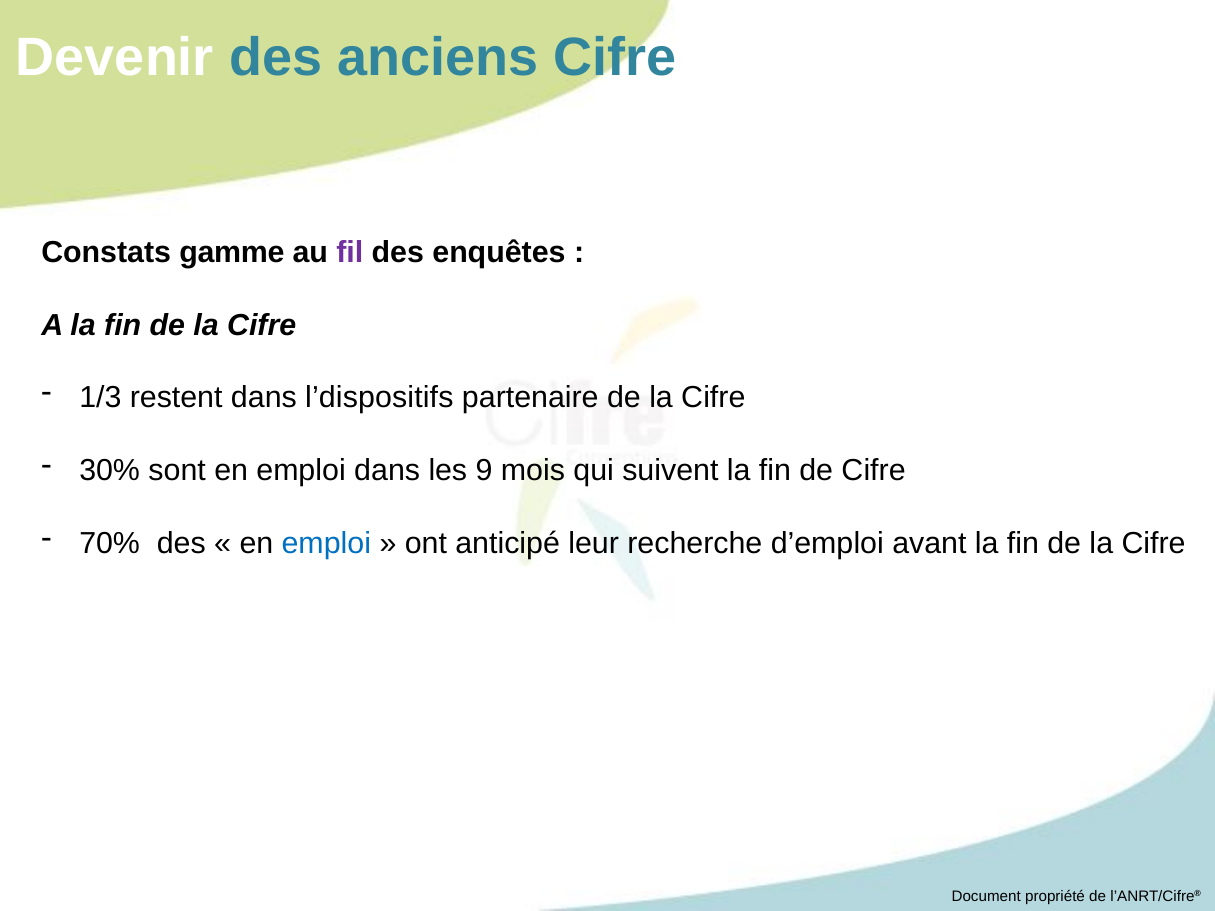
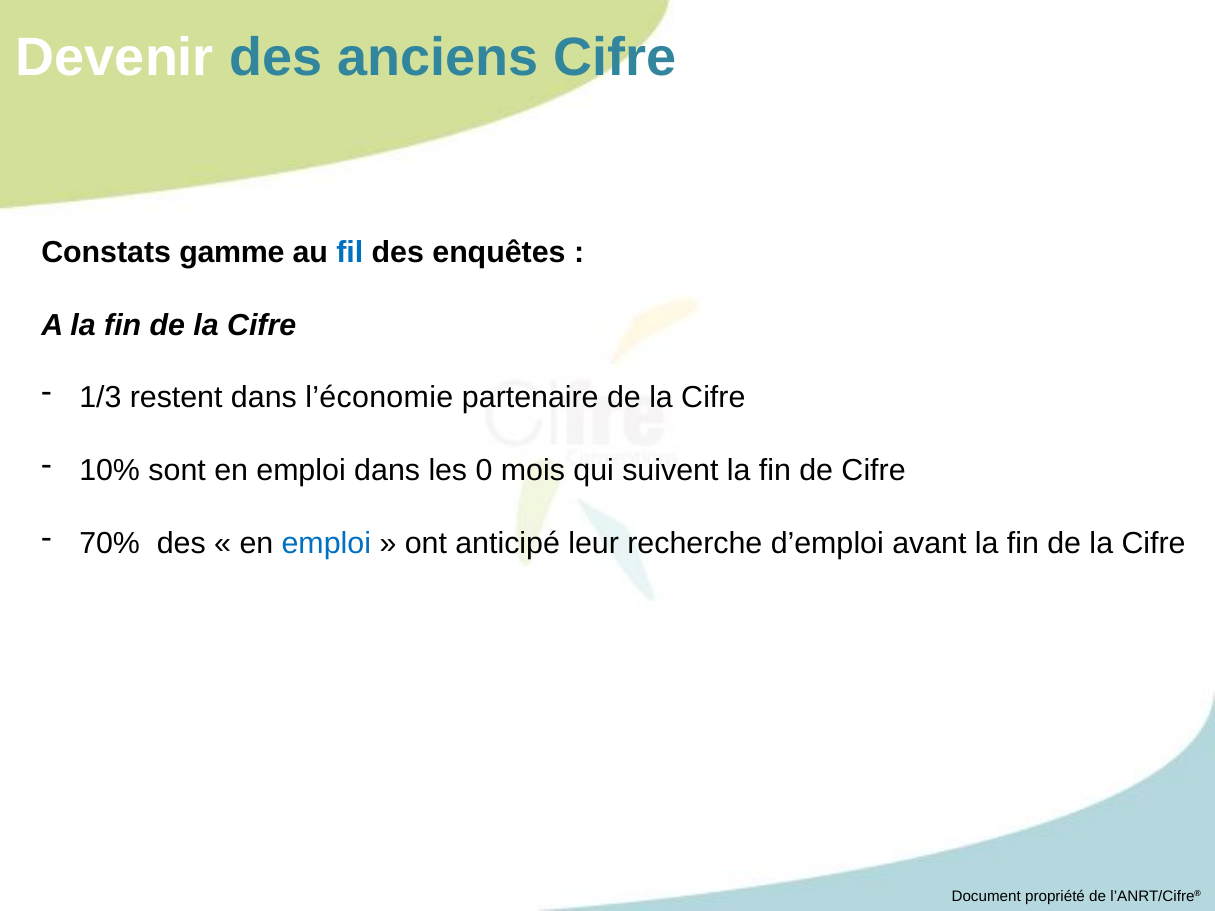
fil colour: purple -> blue
l’dispositifs: l’dispositifs -> l’économie
30%: 30% -> 10%
9: 9 -> 0
